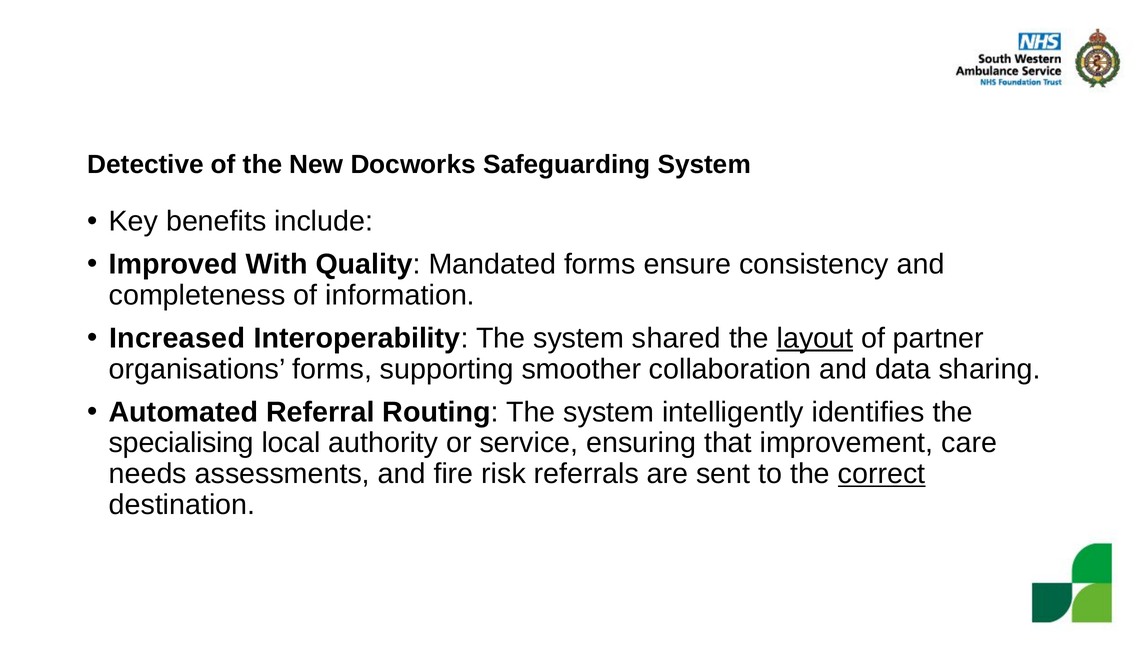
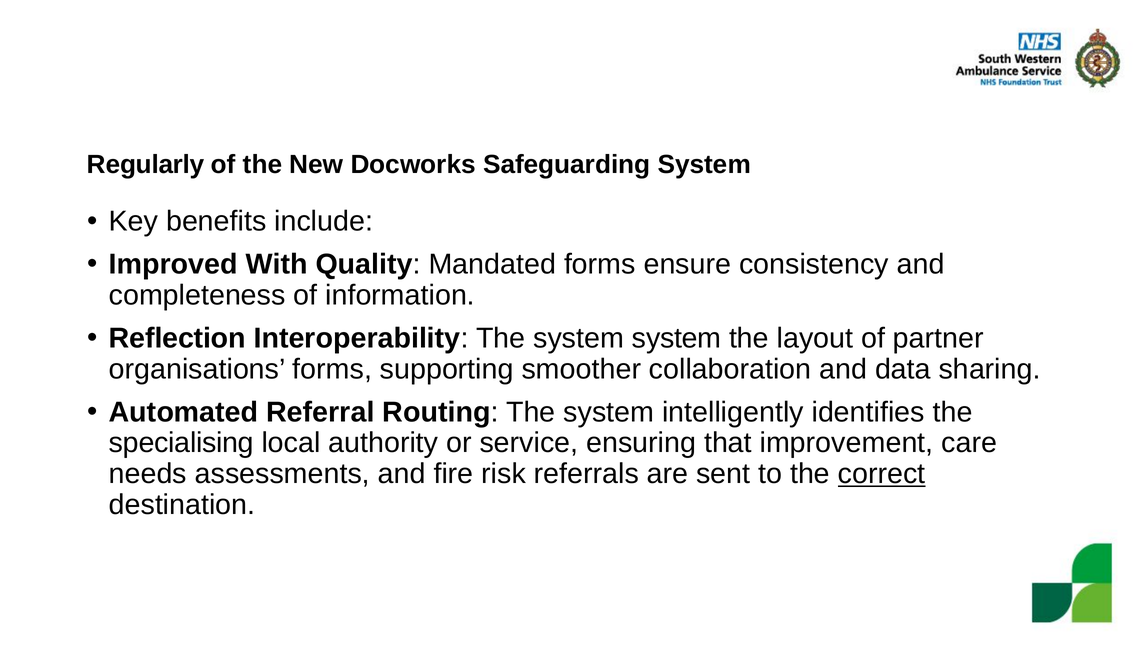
Detective: Detective -> Regularly
Increased: Increased -> Reflection
system shared: shared -> system
layout underline: present -> none
